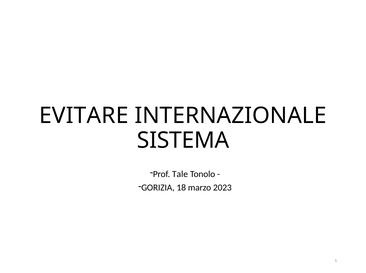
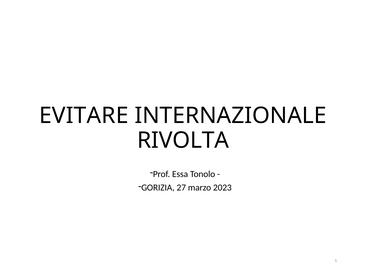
SISTEMA: SISTEMA -> RIVOLTA
Tale: Tale -> Essa
18: 18 -> 27
